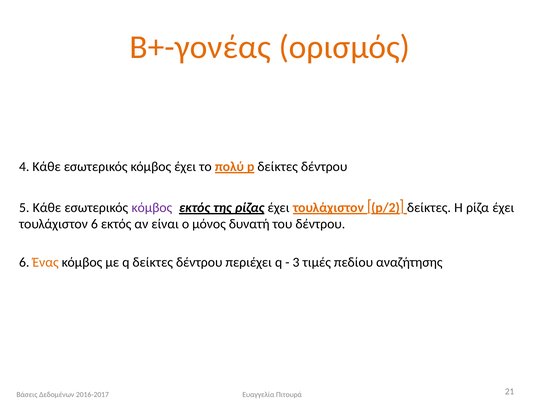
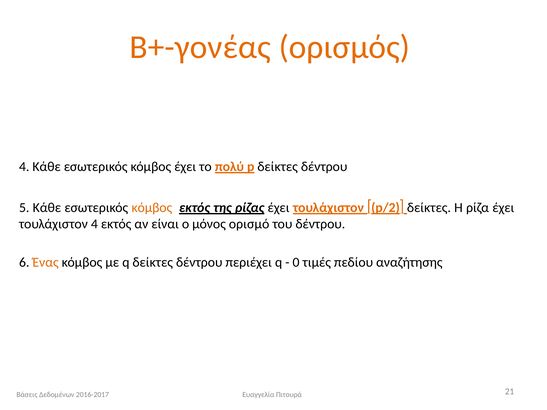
κόμβος at (152, 208) colour: purple -> orange
τουλάχιστον 6: 6 -> 4
δυνατή: δυνατή -> ορισμό
3: 3 -> 0
